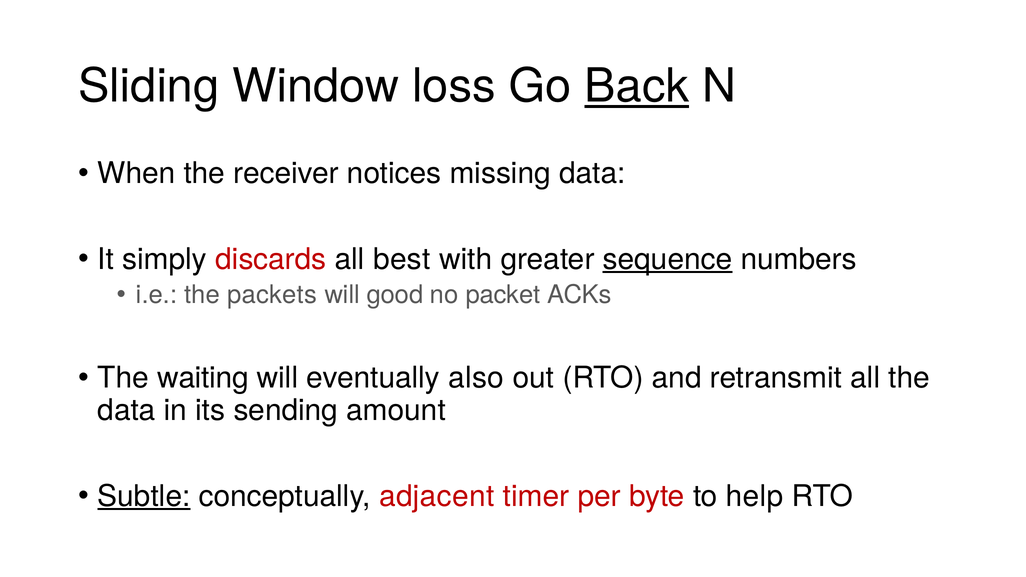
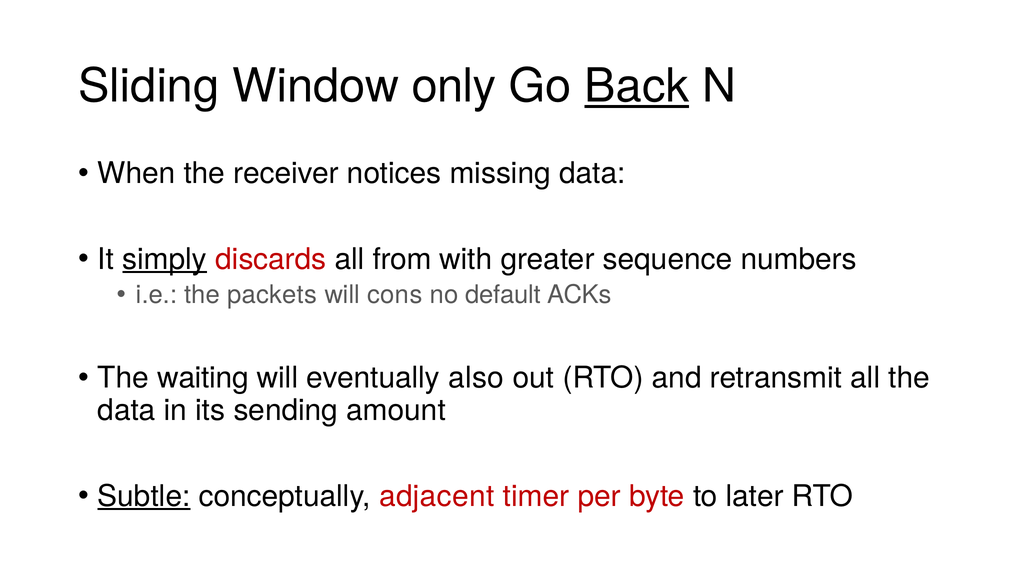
loss: loss -> only
simply underline: none -> present
best: best -> from
sequence underline: present -> none
good: good -> cons
packet: packet -> default
help: help -> later
